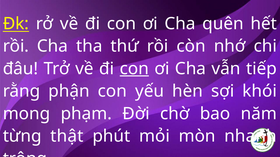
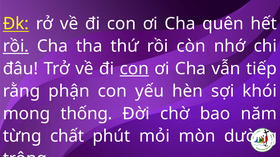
rồi at (16, 46) underline: none -> present
phạm: phạm -> thống
thật: thật -> chất
nhanh: nhanh -> dường
